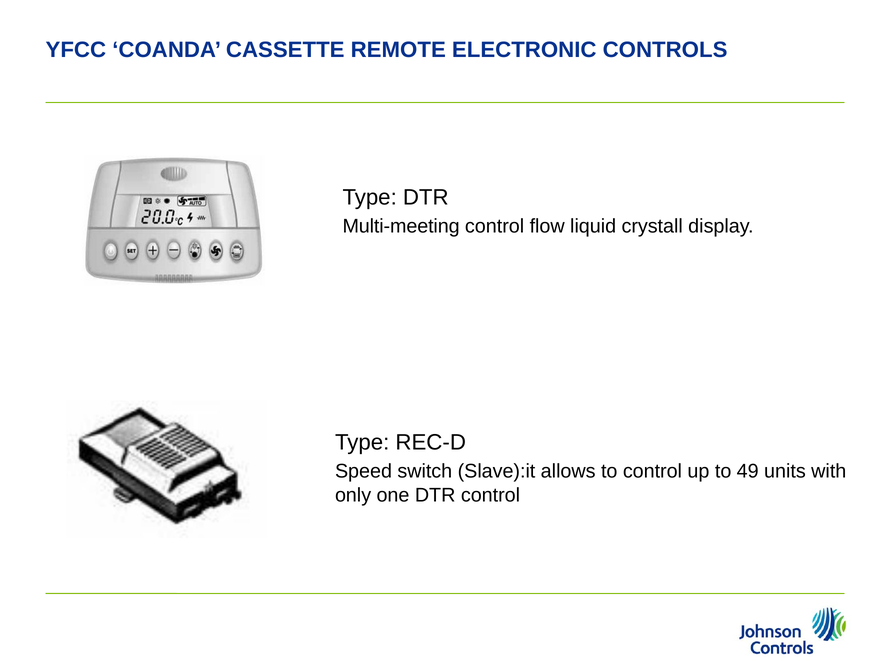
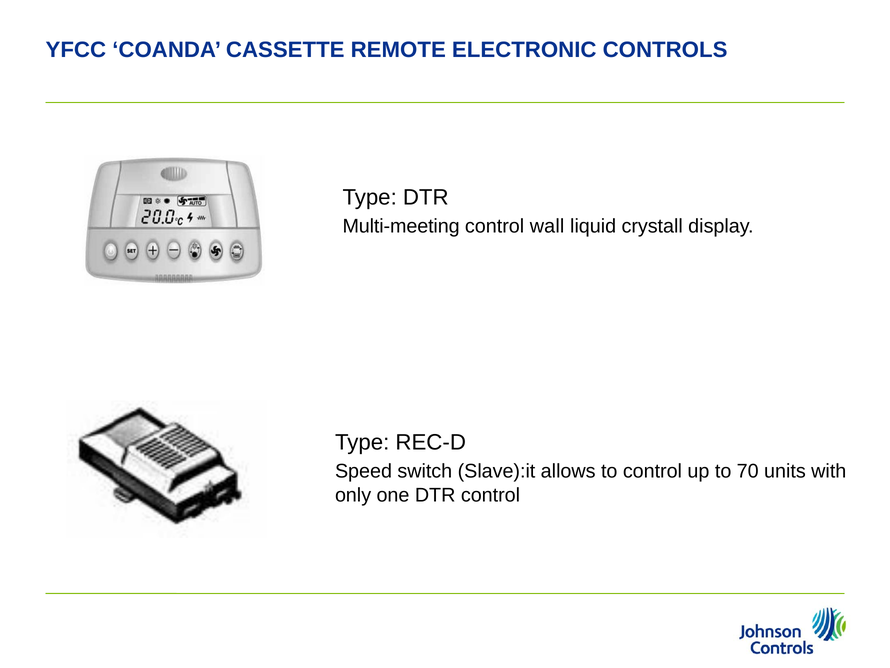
flow: flow -> wall
49: 49 -> 70
